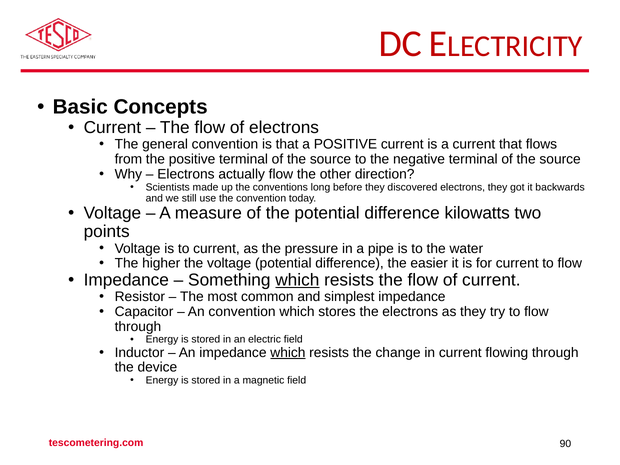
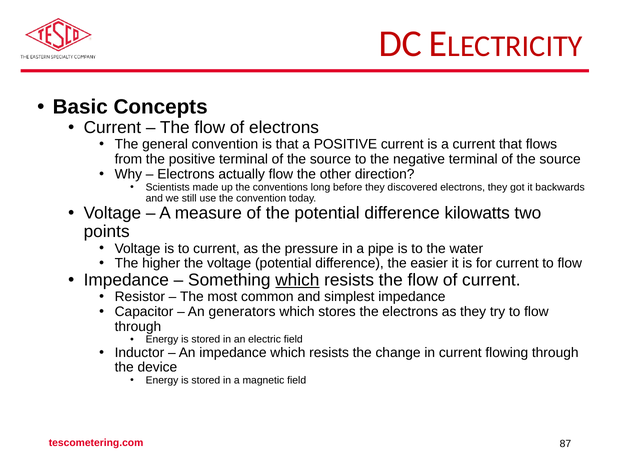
An convention: convention -> generators
which at (288, 353) underline: present -> none
90: 90 -> 87
